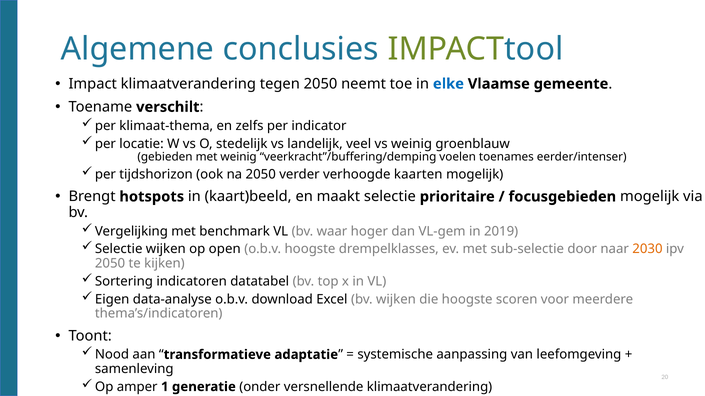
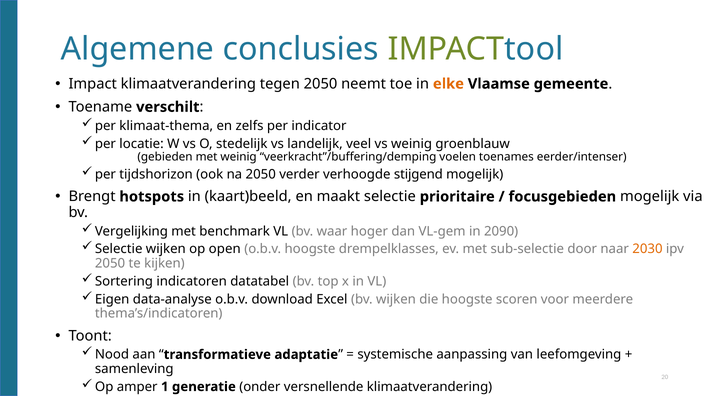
elke colour: blue -> orange
kaarten: kaarten -> stijgend
2019: 2019 -> 2090
